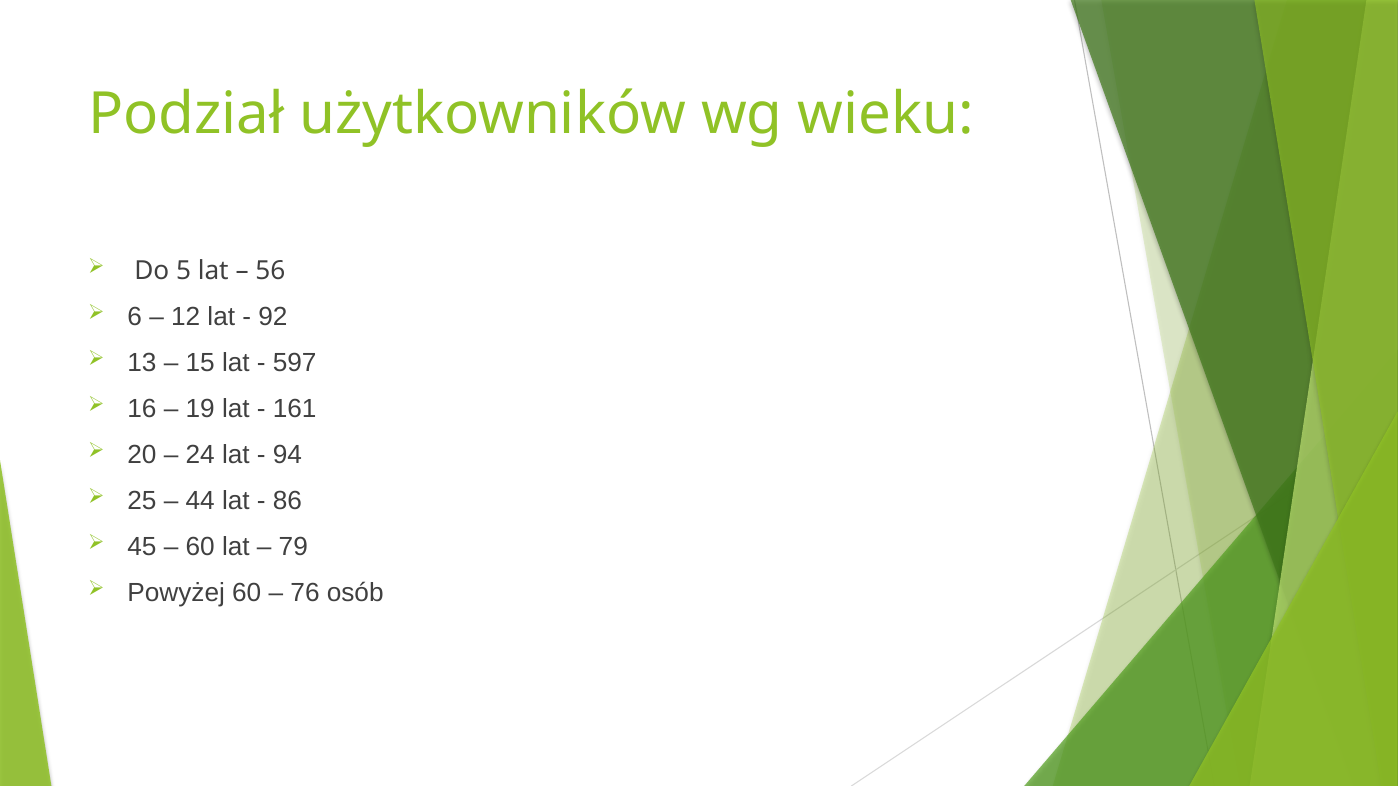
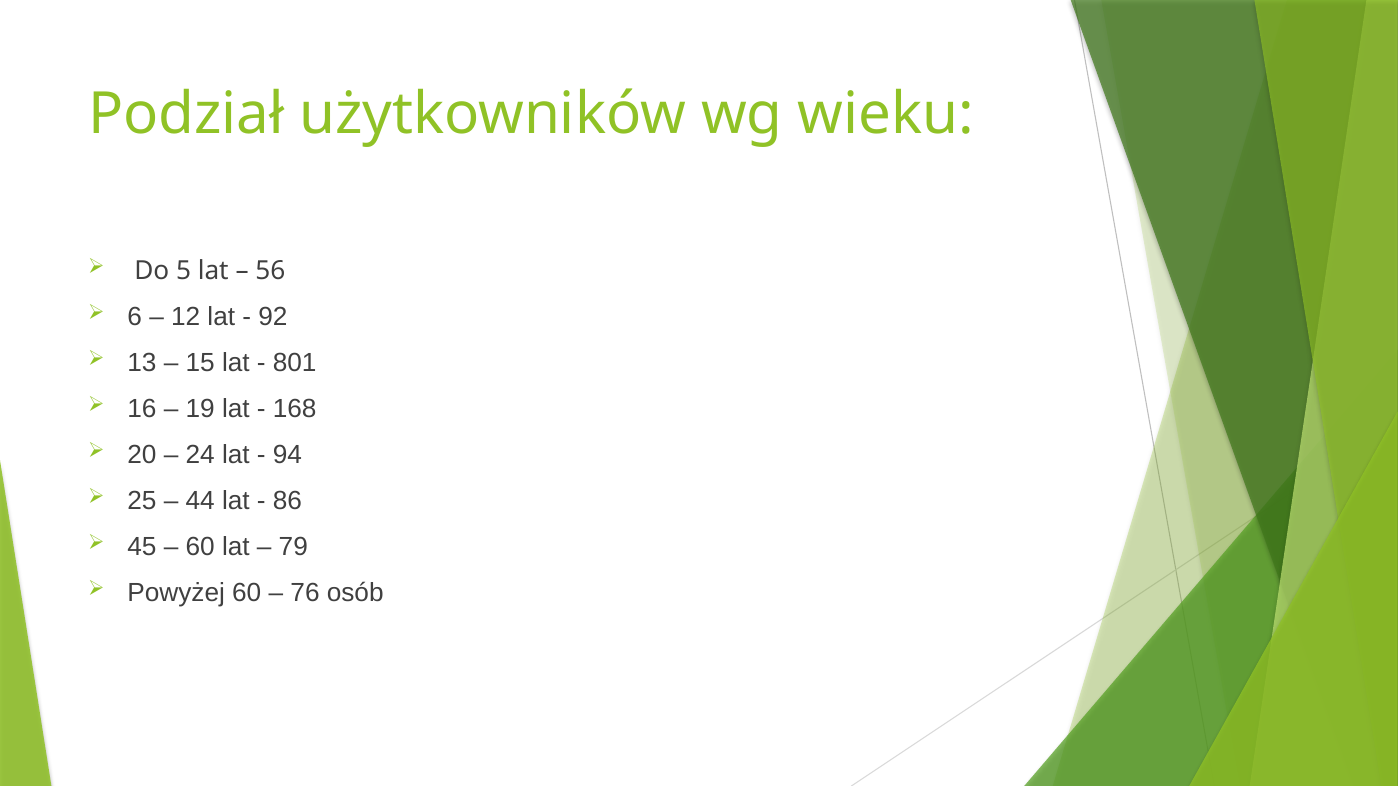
597: 597 -> 801
161: 161 -> 168
